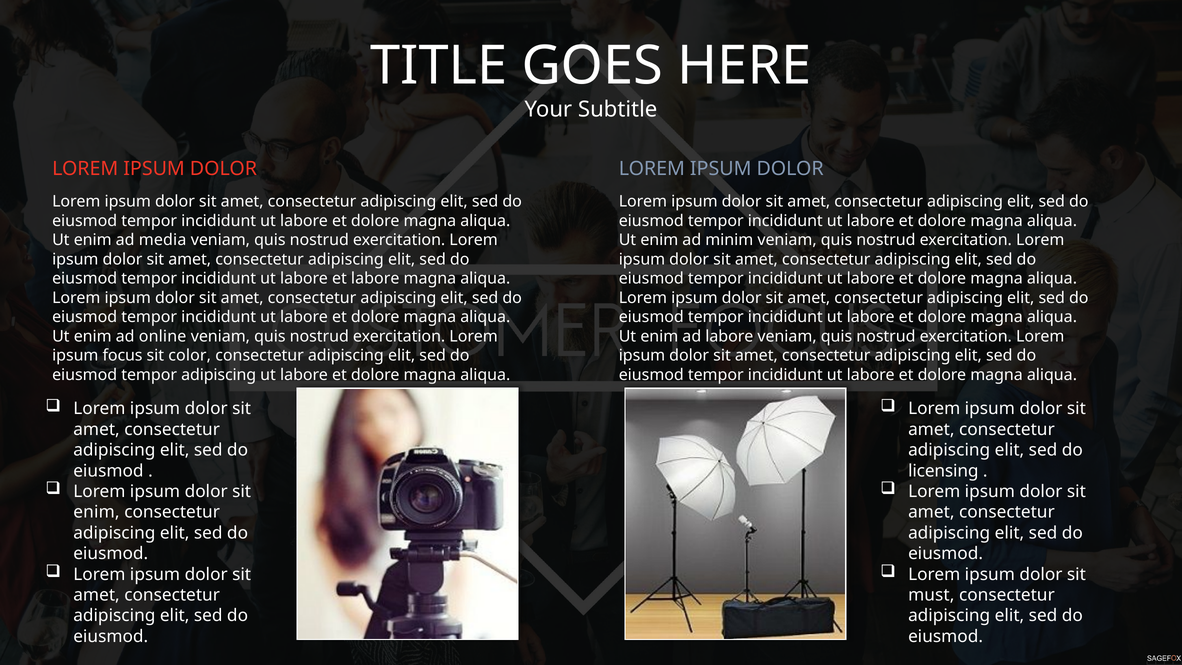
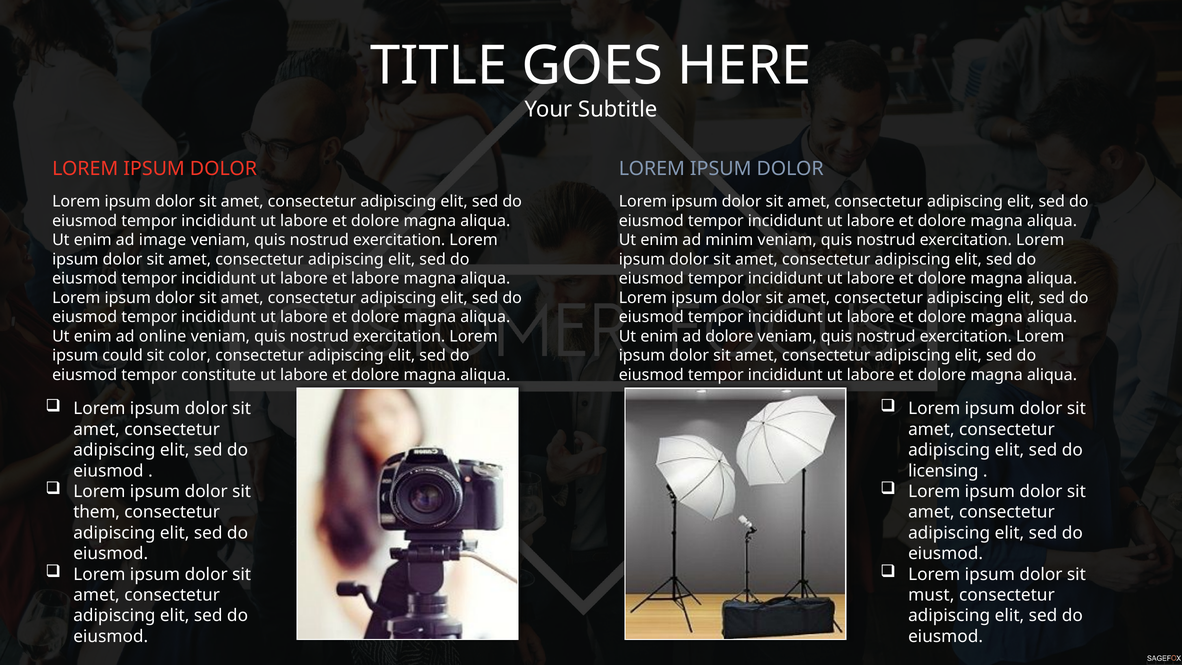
media: media -> image
ad labore: labore -> dolore
focus: focus -> could
tempor adipiscing: adipiscing -> constitute
enim at (96, 512): enim -> them
